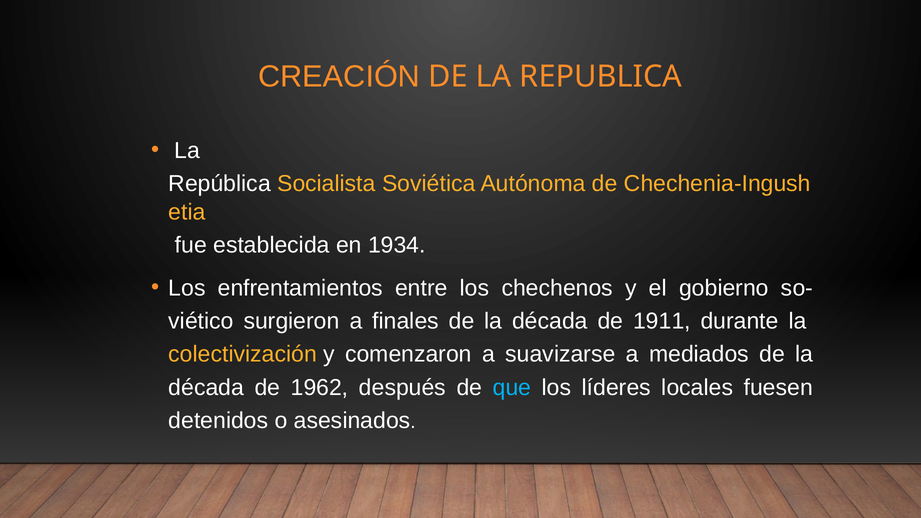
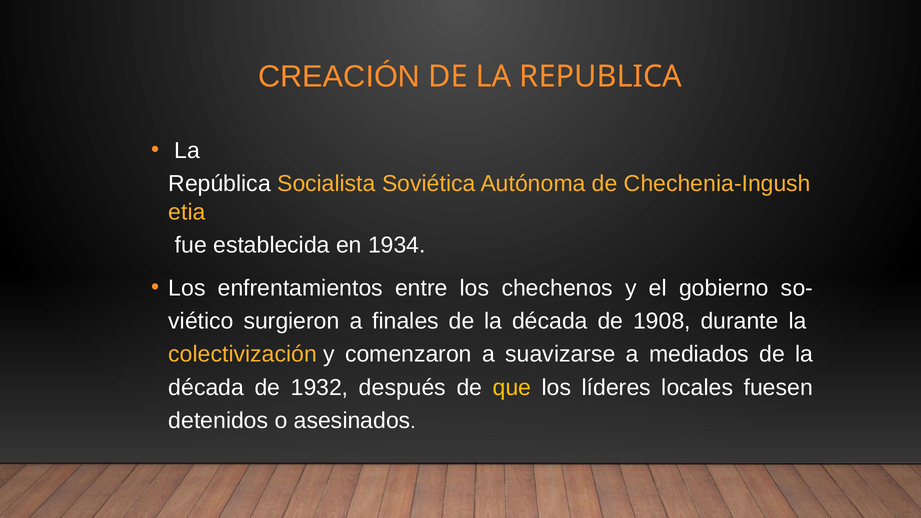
1911: 1911 -> 1908
1962: 1962 -> 1932
que colour: light blue -> yellow
